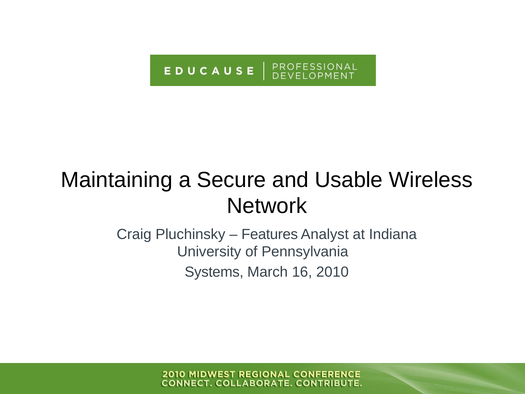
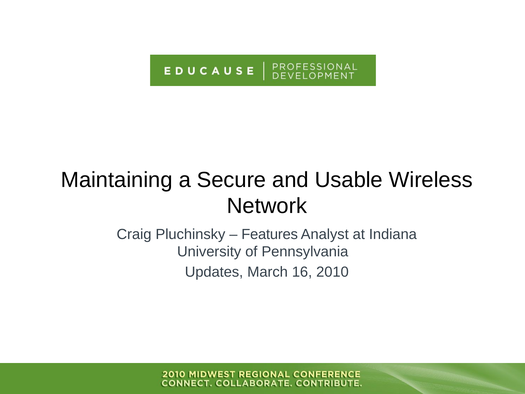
Systems: Systems -> Updates
